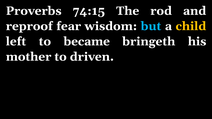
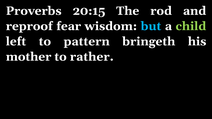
74:15: 74:15 -> 20:15
child colour: yellow -> light green
became: became -> pattern
driven: driven -> rather
